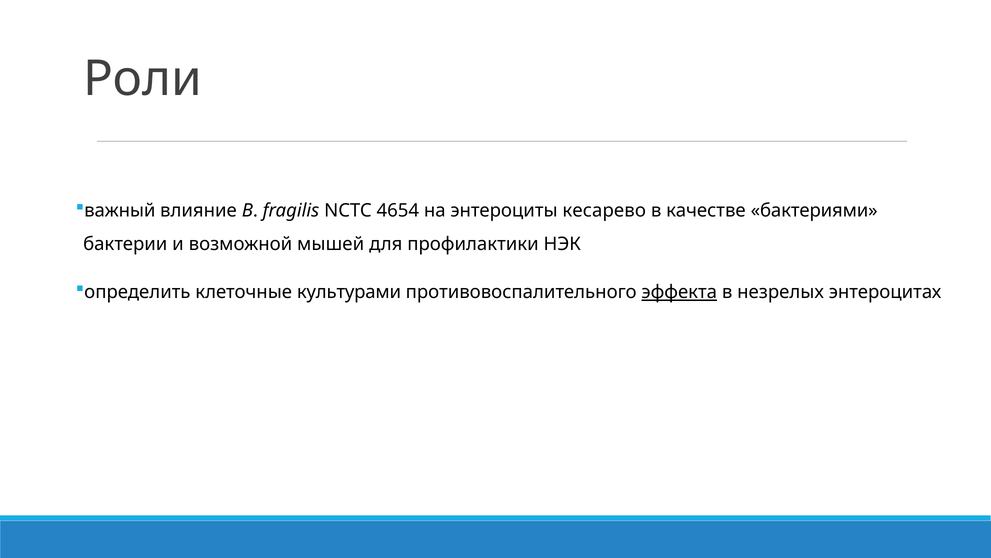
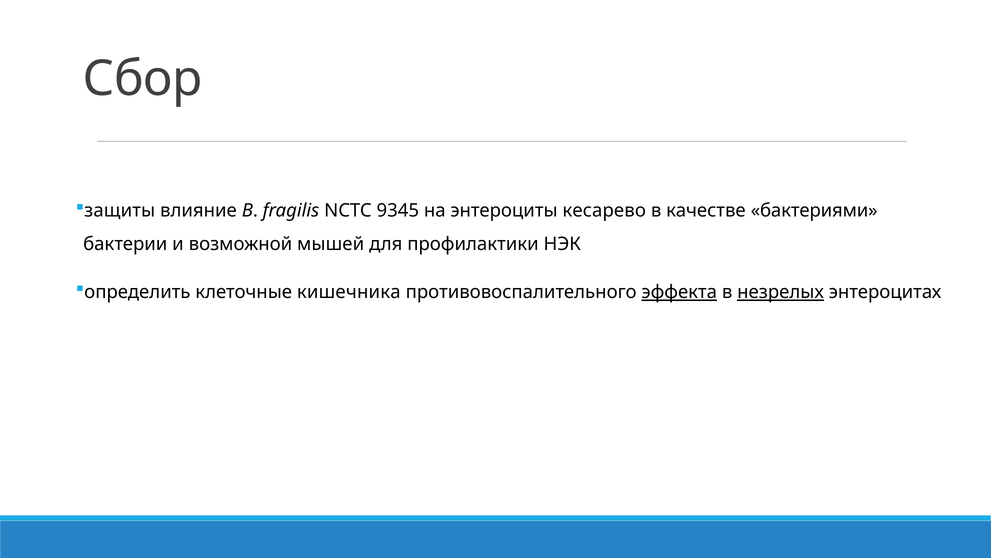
Роли: Роли -> Сбор
важный: важный -> защиты
4654: 4654 -> 9345
культурами: культурами -> кишечника
незрелых underline: none -> present
